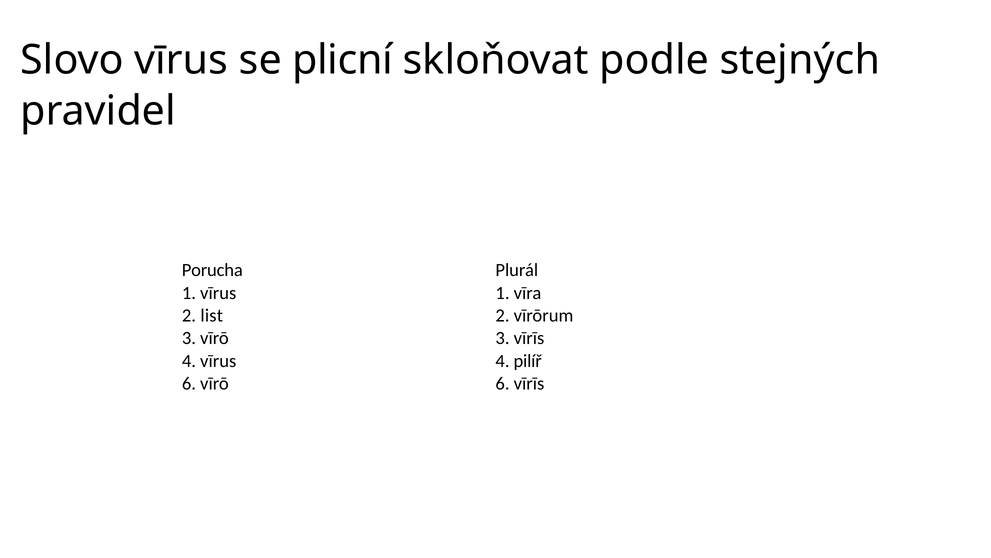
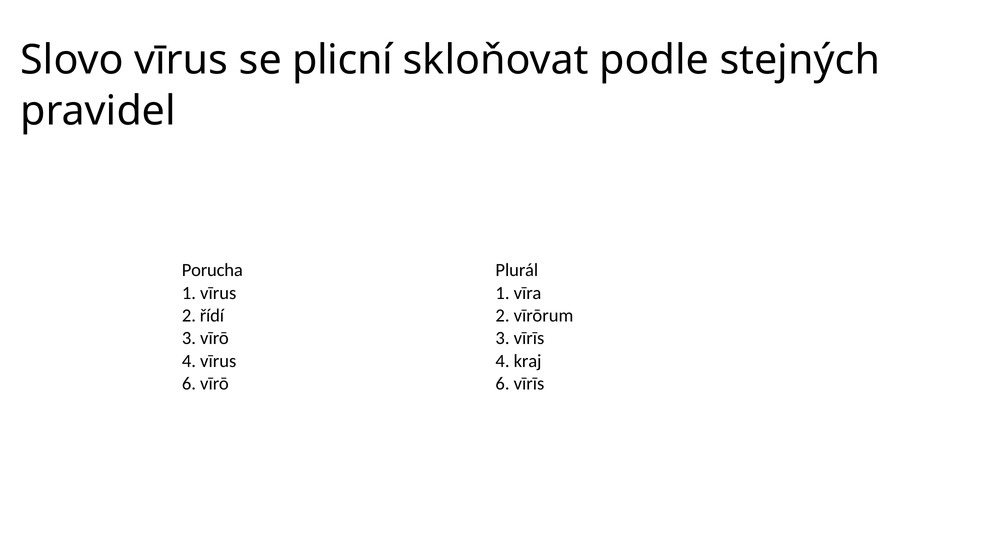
list: list -> řídí
pilíř: pilíř -> kraj
